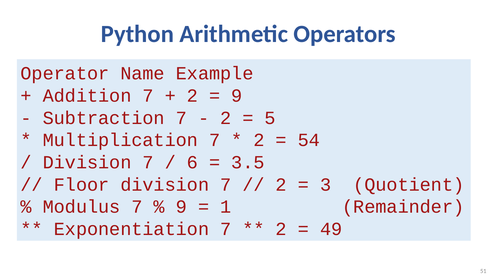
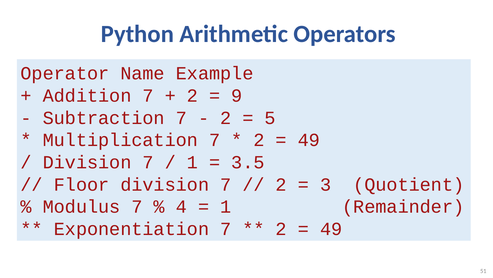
54 at (309, 140): 54 -> 49
6 at (192, 162): 6 -> 1
9 at (181, 206): 9 -> 4
